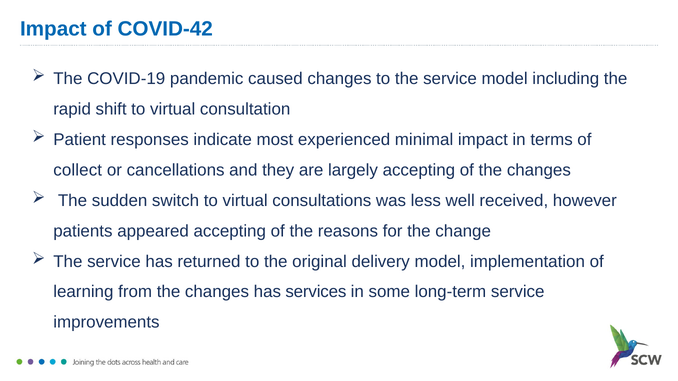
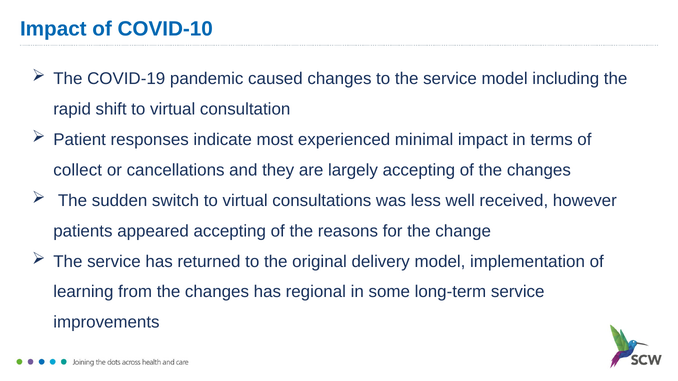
COVID-42: COVID-42 -> COVID-10
services: services -> regional
